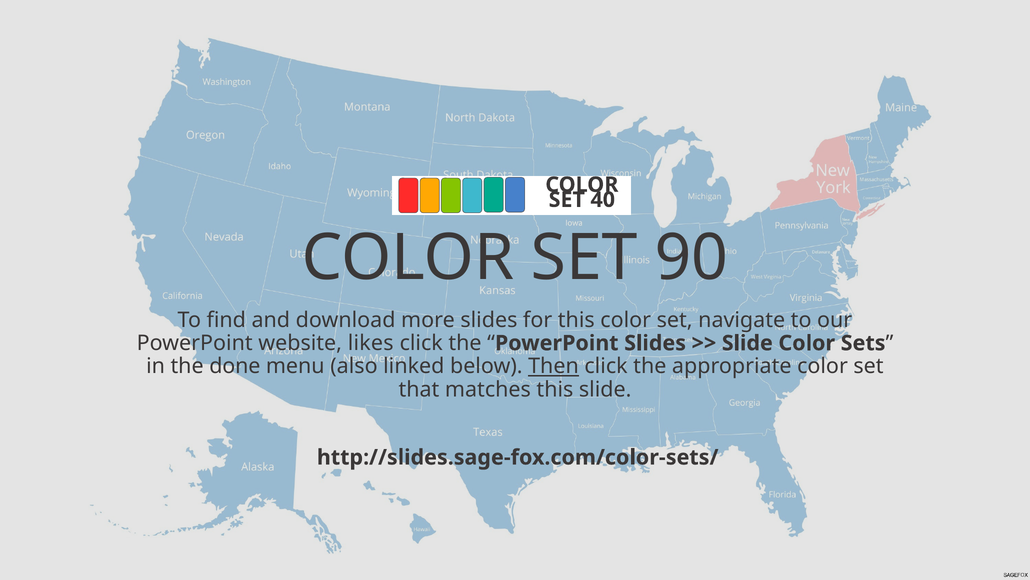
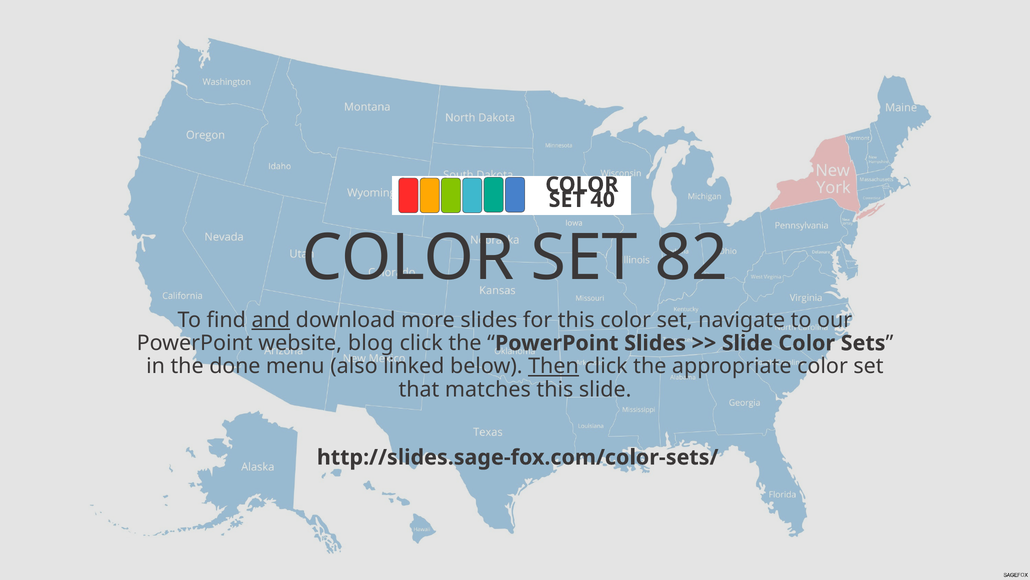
90: 90 -> 82
and underline: none -> present
likes: likes -> blog
